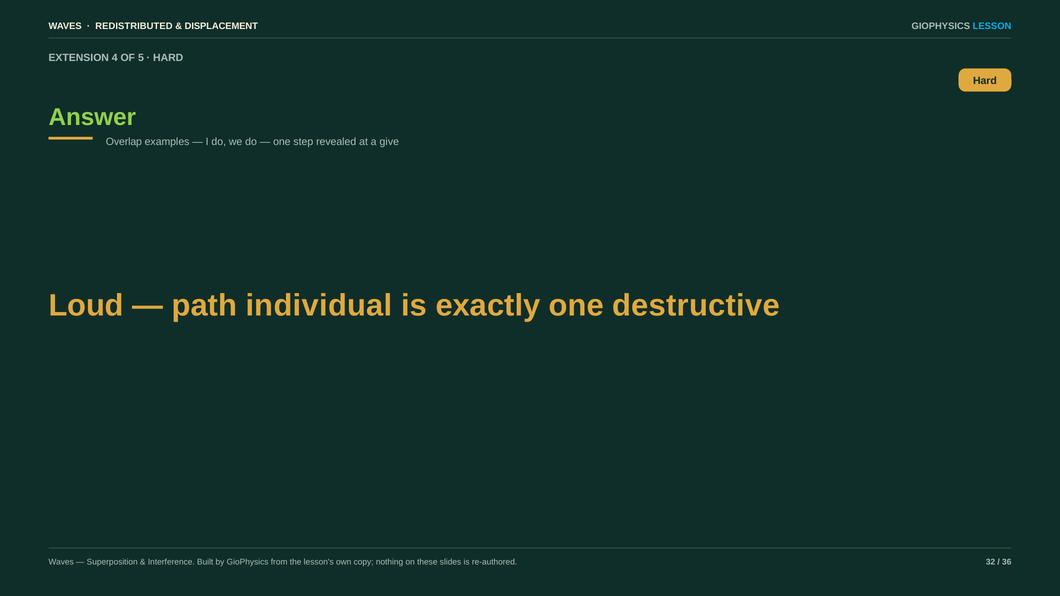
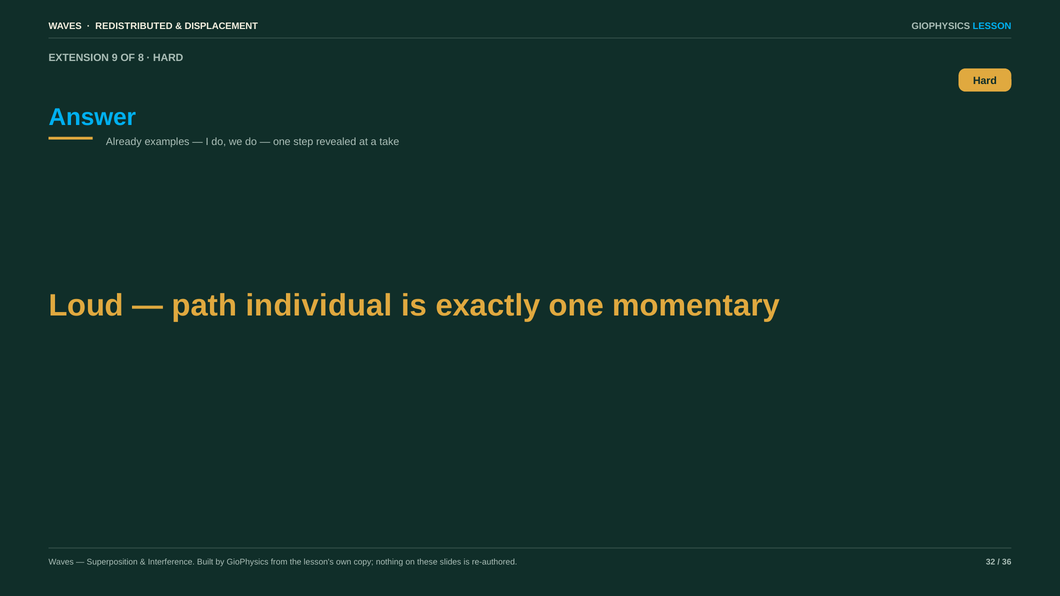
4: 4 -> 9
5: 5 -> 8
Answer colour: light green -> light blue
Overlap: Overlap -> Already
give: give -> take
destructive: destructive -> momentary
